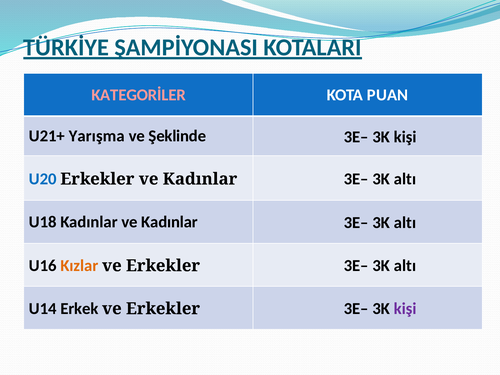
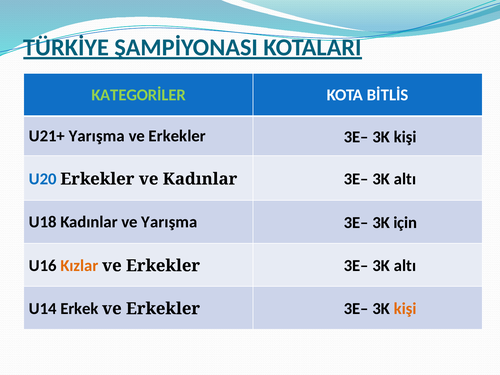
KATEGORİLER colour: pink -> light green
PUAN: PUAN -> BİTLİS
Şeklinde at (177, 136): Şeklinde -> Erkekler
Kadınlar ve Kadınlar: Kadınlar -> Yarışma
altı at (405, 223): altı -> için
kişi at (405, 309) colour: purple -> orange
